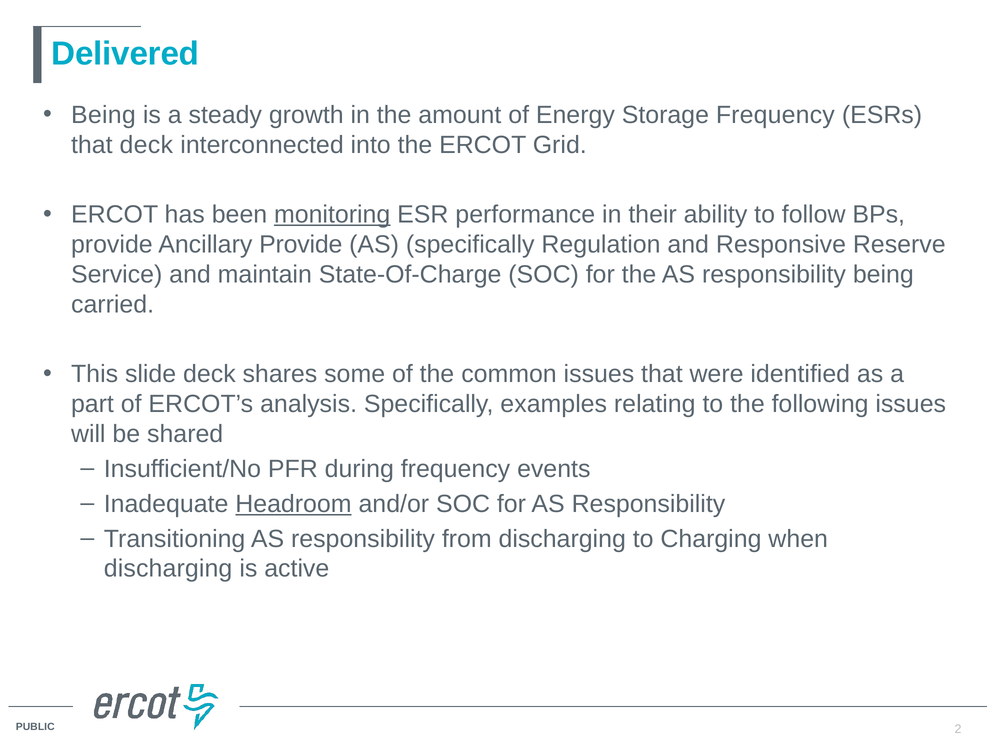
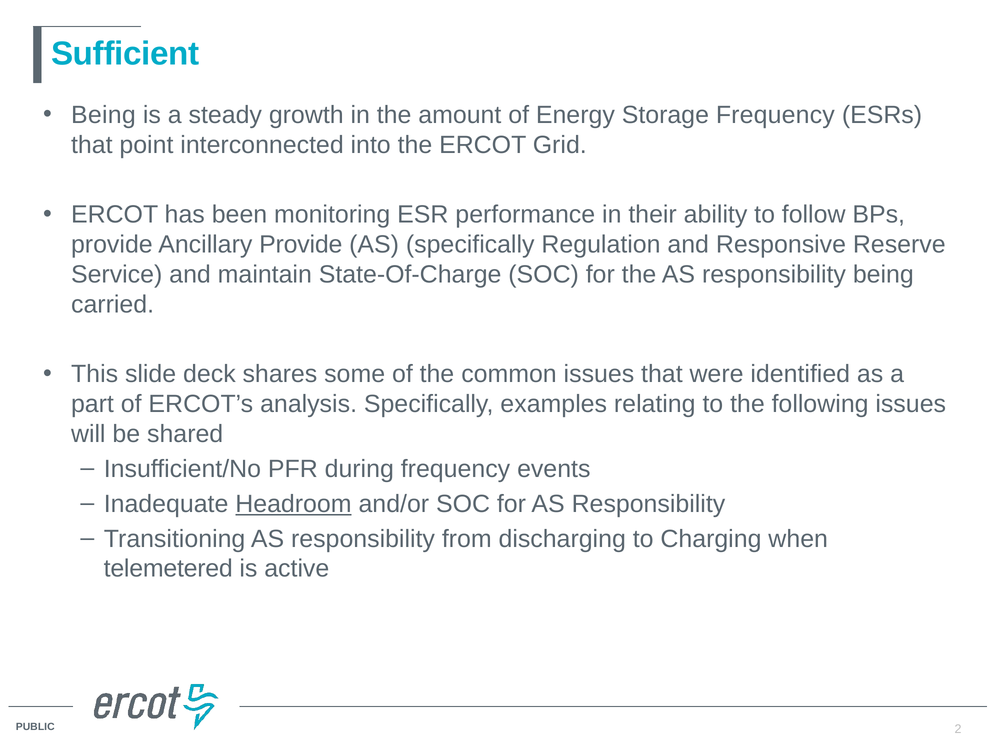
Delivered: Delivered -> Sufficient
that deck: deck -> point
monitoring underline: present -> none
discharging at (168, 569): discharging -> telemetered
